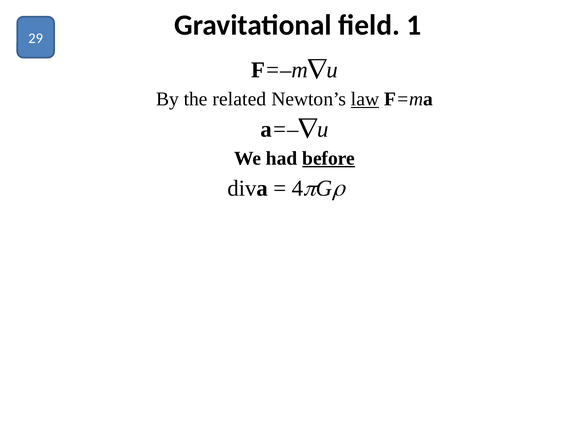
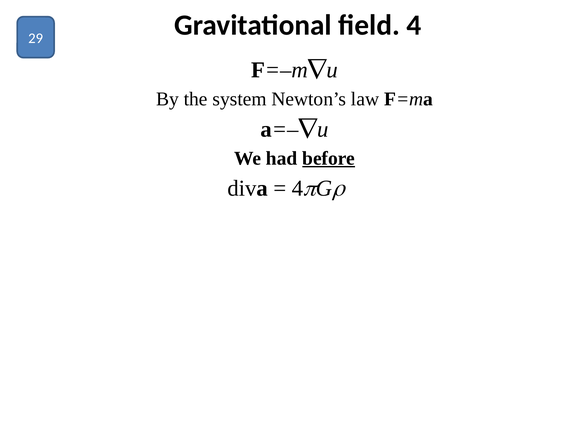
field 1: 1 -> 4
related: related -> system
law underline: present -> none
